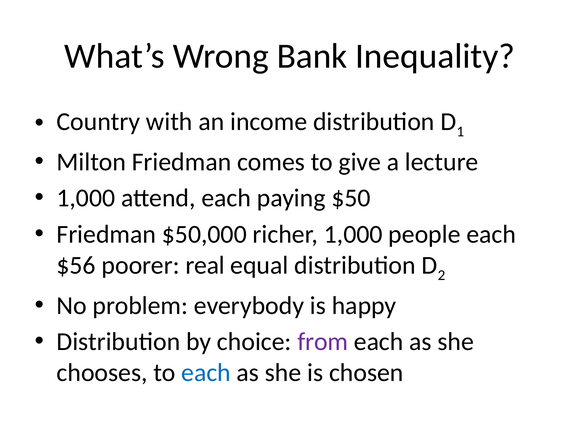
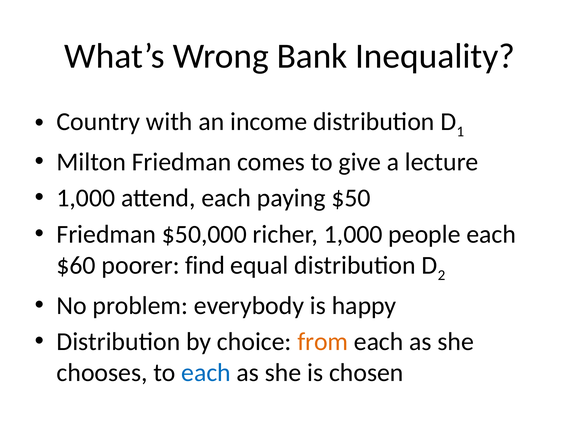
$56: $56 -> $60
real: real -> find
from colour: purple -> orange
